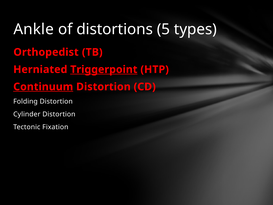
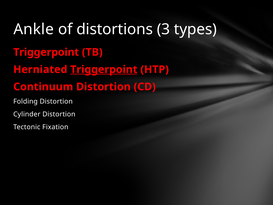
5: 5 -> 3
Orthopedist at (46, 52): Orthopedist -> Triggerpoint
Continuum underline: present -> none
